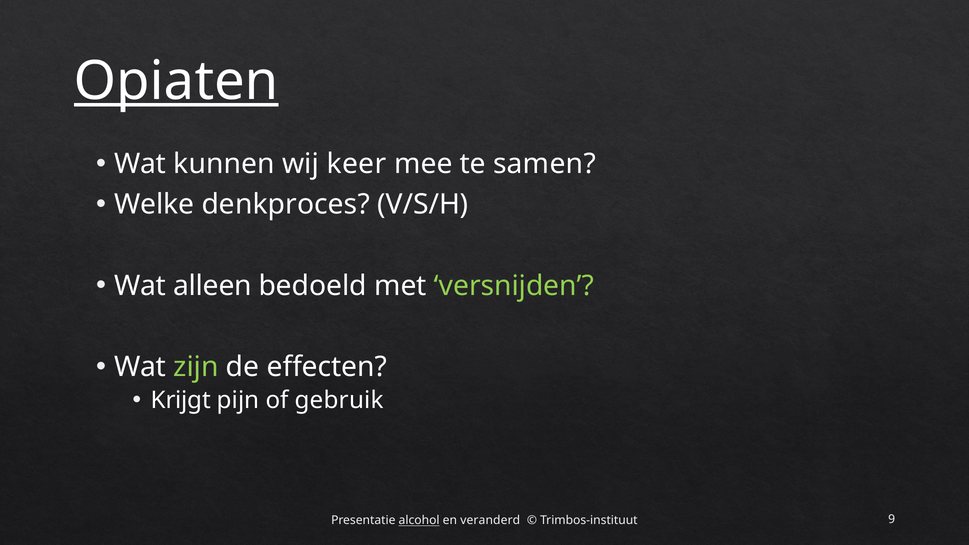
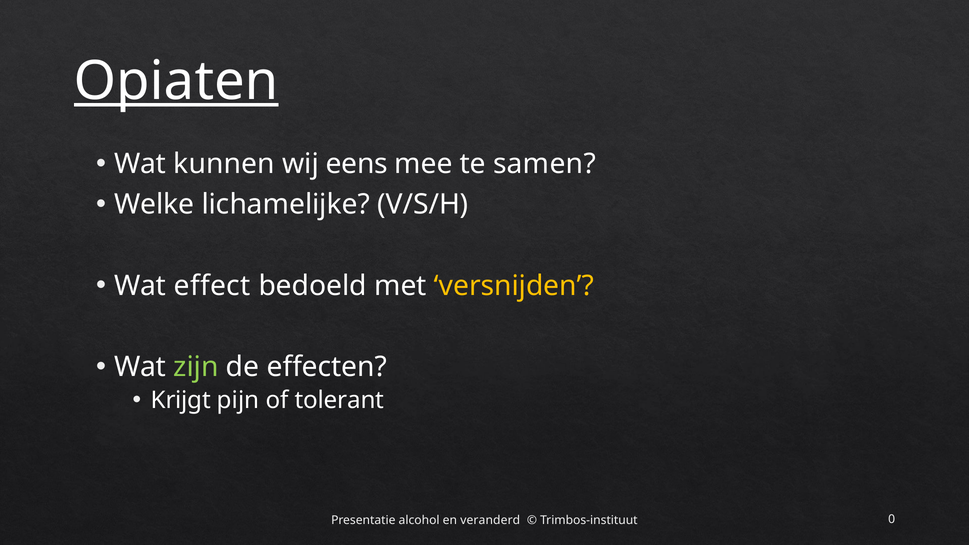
keer: keer -> eens
denkproces: denkproces -> lichamelijke
alleen: alleen -> effect
versnijden colour: light green -> yellow
gebruik: gebruik -> tolerant
alcohol underline: present -> none
9: 9 -> 0
